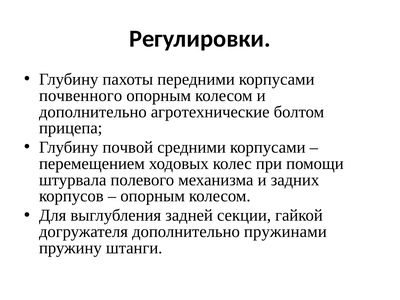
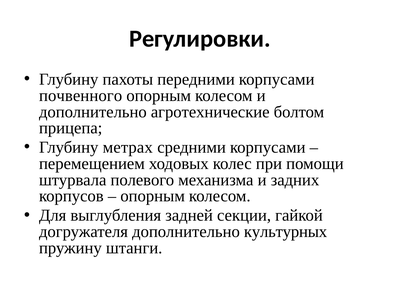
почвой: почвой -> метрах
пружинами: пружинами -> культурных
